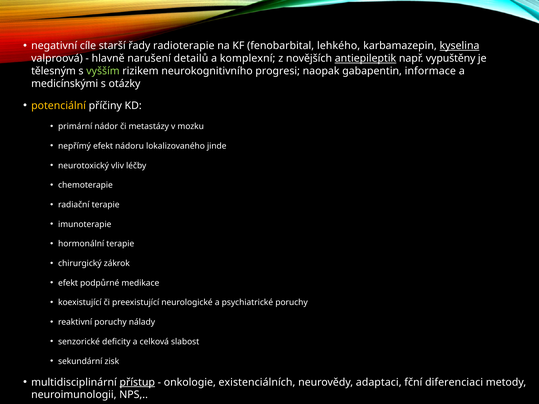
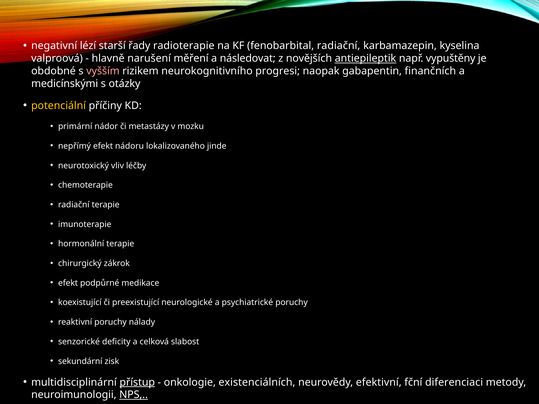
cíle: cíle -> lézí
fenobarbital lehkého: lehkého -> radiační
kyselina underline: present -> none
detailů: detailů -> měření
komplexní: komplexní -> následovat
tělesným: tělesným -> obdobné
vyšším colour: light green -> pink
informace: informace -> finančních
adaptaci: adaptaci -> efektivní
NPS underline: none -> present
